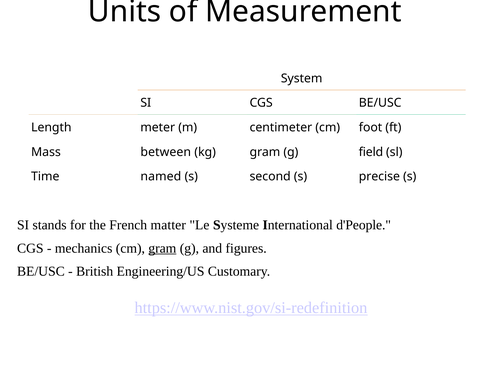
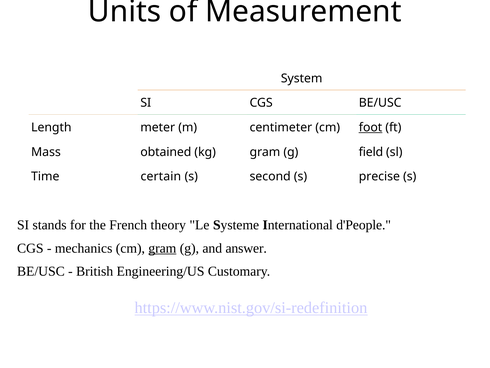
foot underline: none -> present
between: between -> obtained
named: named -> certain
matter: matter -> theory
figures: figures -> answer
